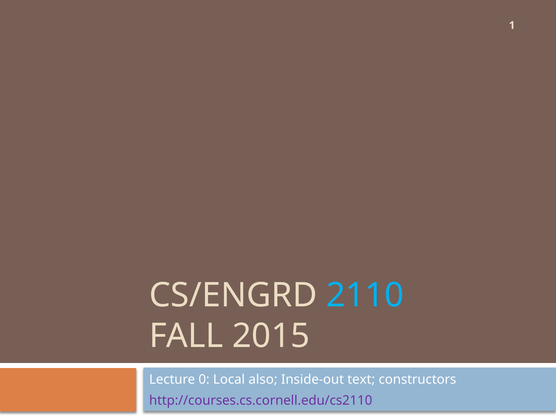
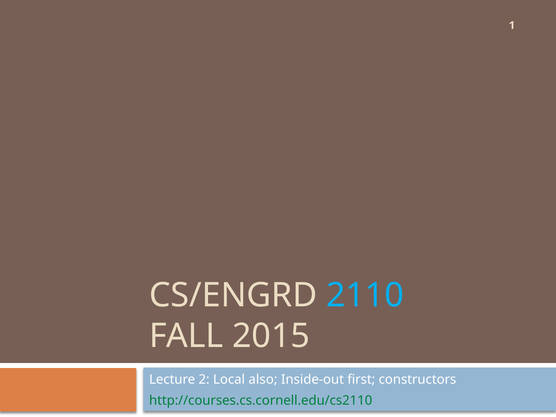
0: 0 -> 2
text: text -> first
http://courses.cs.cornell.edu/cs2110 colour: purple -> green
